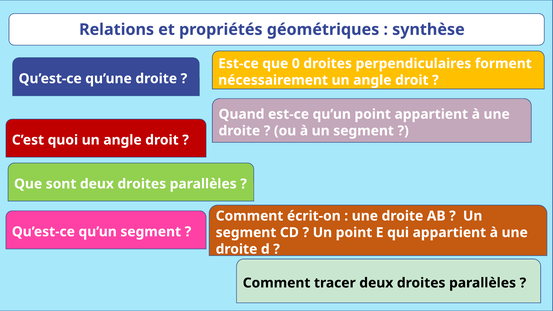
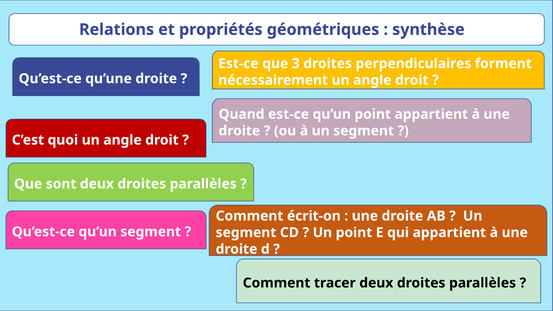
0: 0 -> 3
